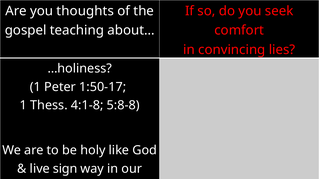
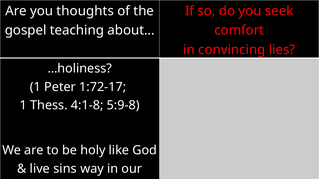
1:50-17: 1:50-17 -> 1:72-17
5:8-8: 5:8-8 -> 5:9-8
sign: sign -> sins
